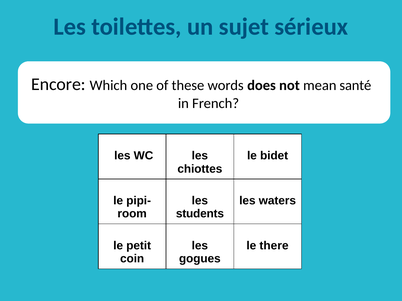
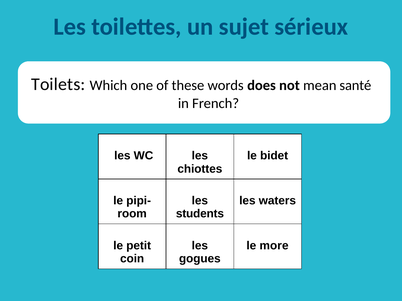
Encore: Encore -> Toilets
there: there -> more
